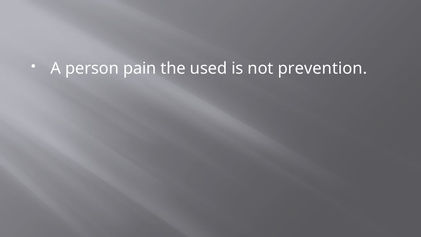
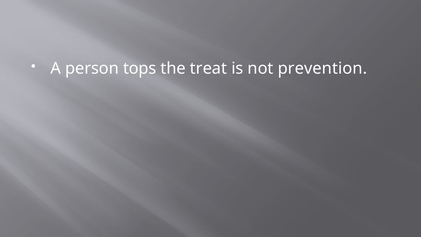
pain: pain -> tops
used: used -> treat
